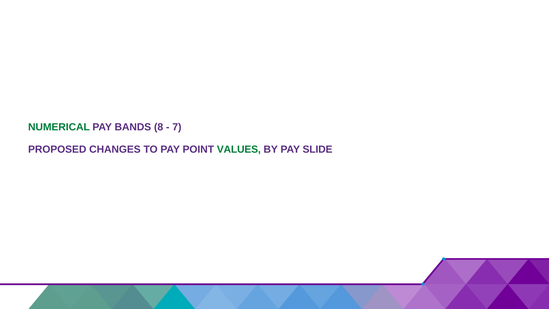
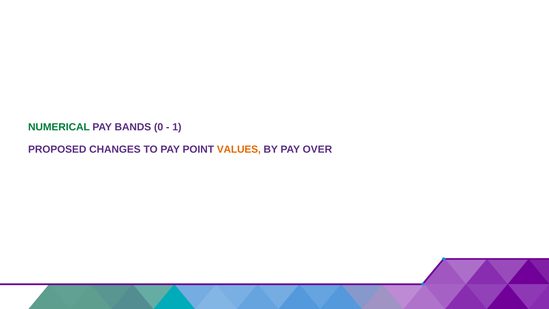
8: 8 -> 0
7: 7 -> 1
VALUES colour: green -> orange
SLIDE: SLIDE -> OVER
